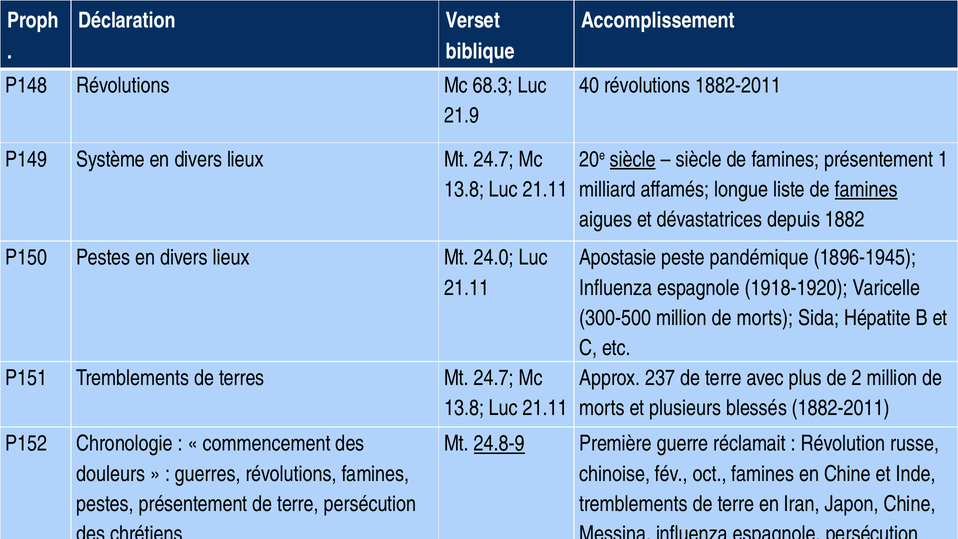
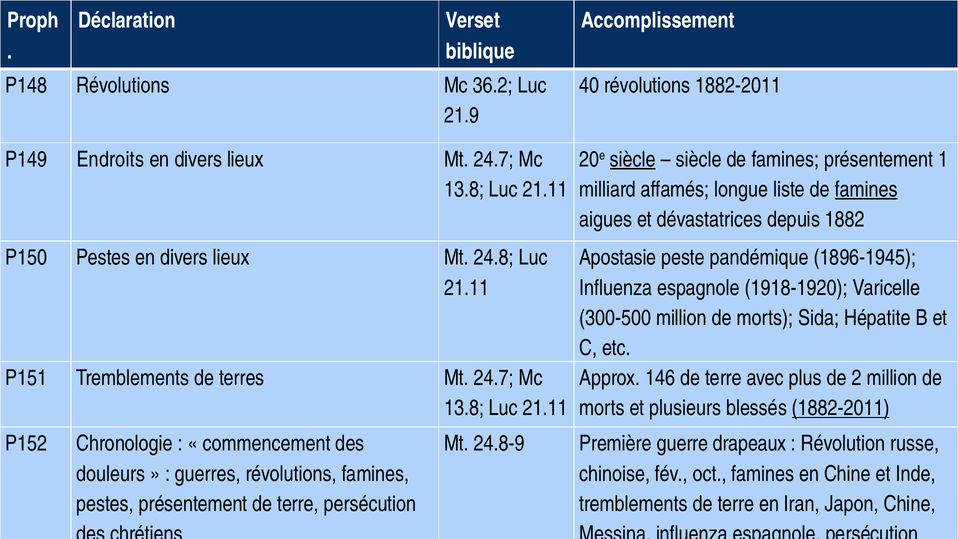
68.3: 68.3 -> 36.2
Système: Système -> Endroits
24.0: 24.0 -> 24.8
237: 237 -> 146
1882-2011 at (841, 408) underline: none -> present
24.8-9 underline: present -> none
réclamait: réclamait -> drapeaux
